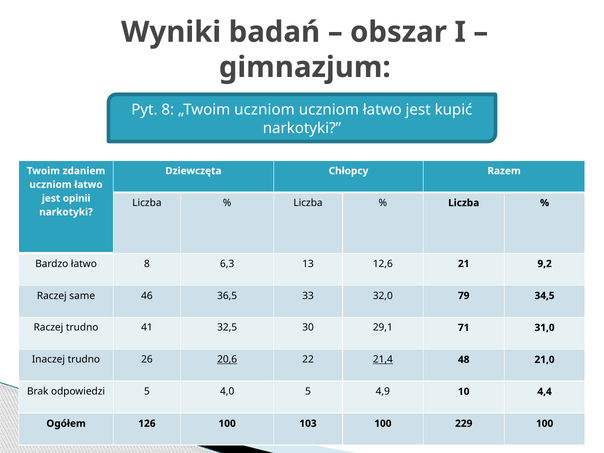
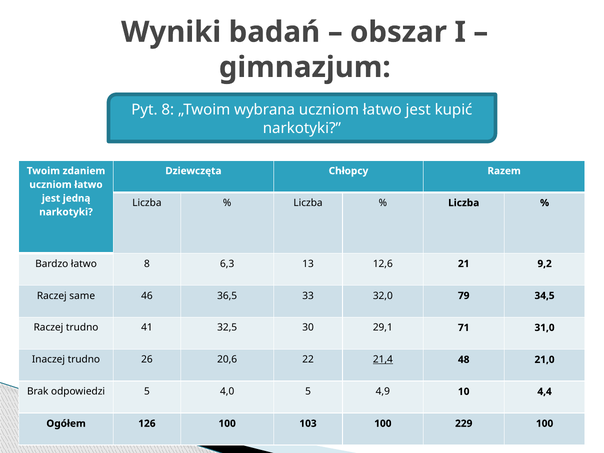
„Twoim uczniom: uczniom -> wybrana
opinii: opinii -> jedną
20,6 underline: present -> none
